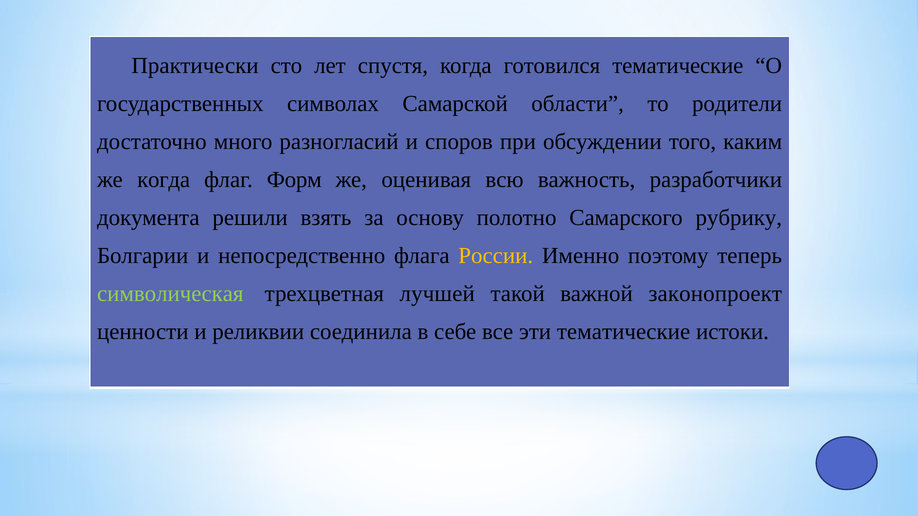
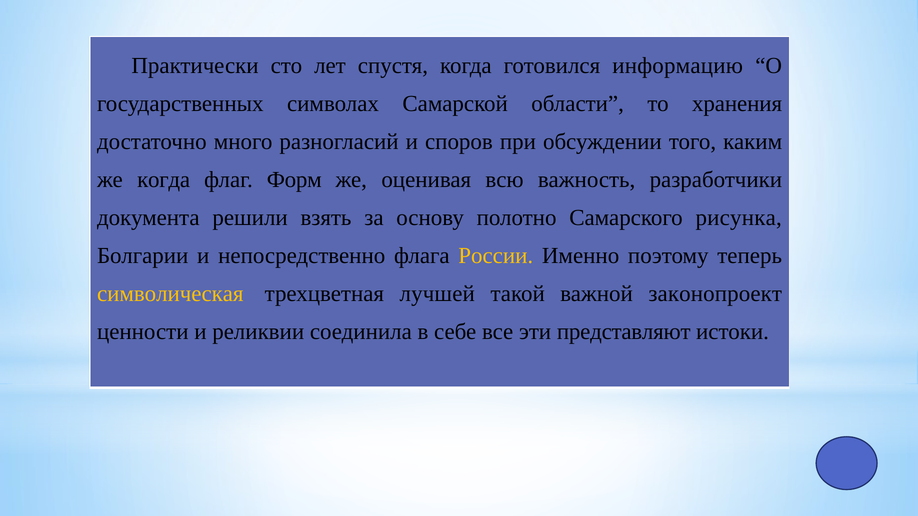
готовился тематические: тематические -> информацию
родители: родители -> хранения
рубрику: рубрику -> рисунка
символическая colour: light green -> yellow
эти тематические: тематические -> представляют
